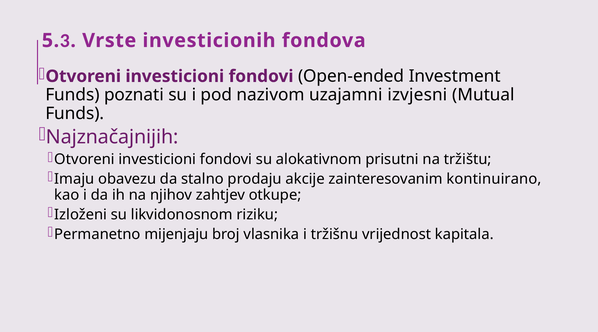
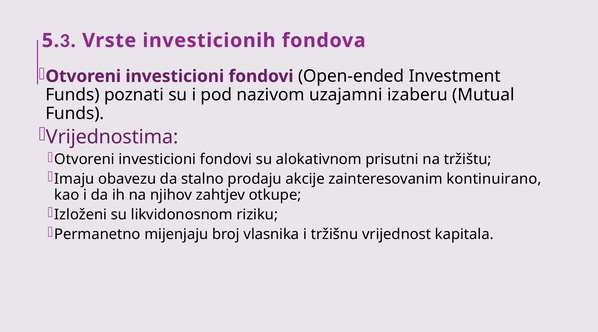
izvjesni: izvjesni -> izaberu
Najznačajnijih: Najznačajnijih -> Vrijednostima
